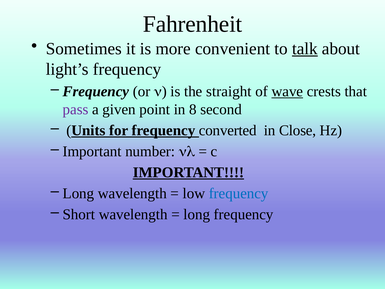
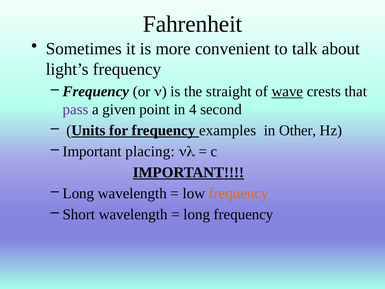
talk underline: present -> none
8: 8 -> 4
converted: converted -> examples
Close: Close -> Other
number: number -> placing
frequency at (239, 193) colour: blue -> orange
